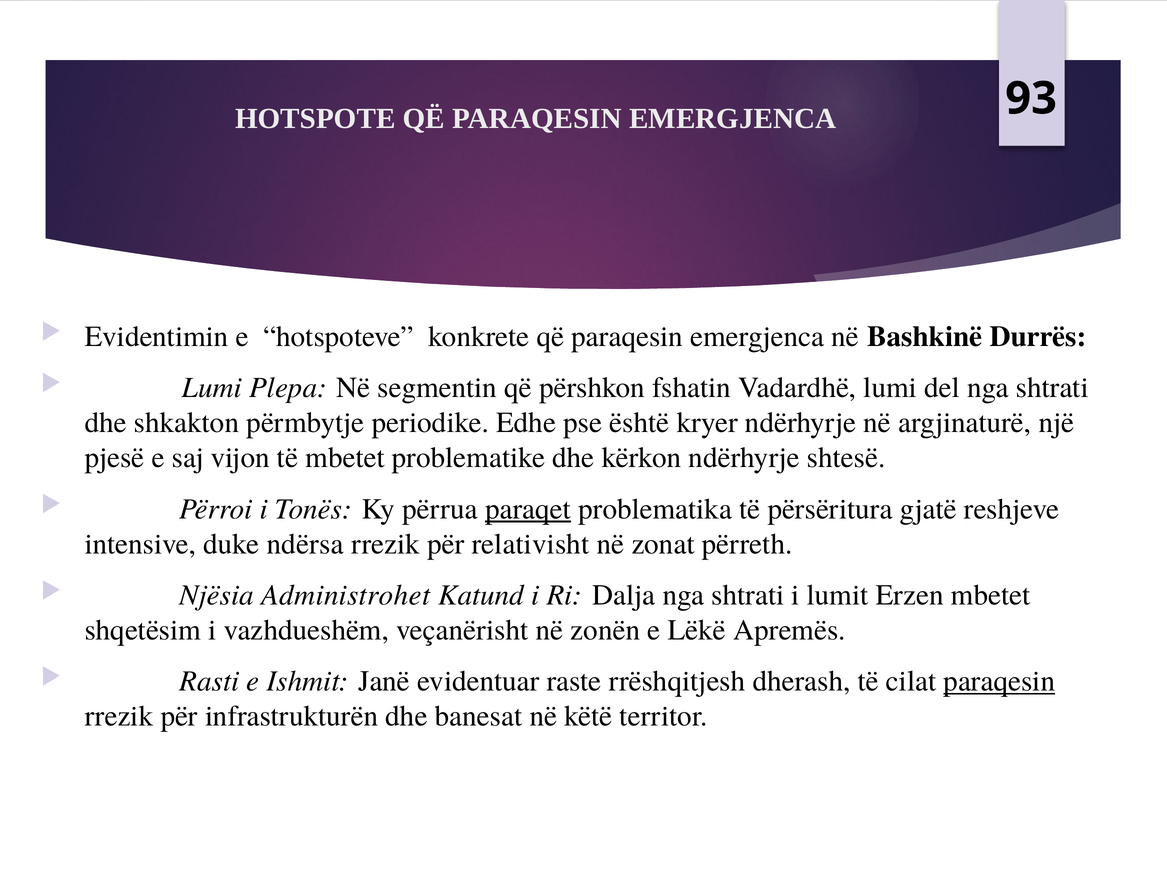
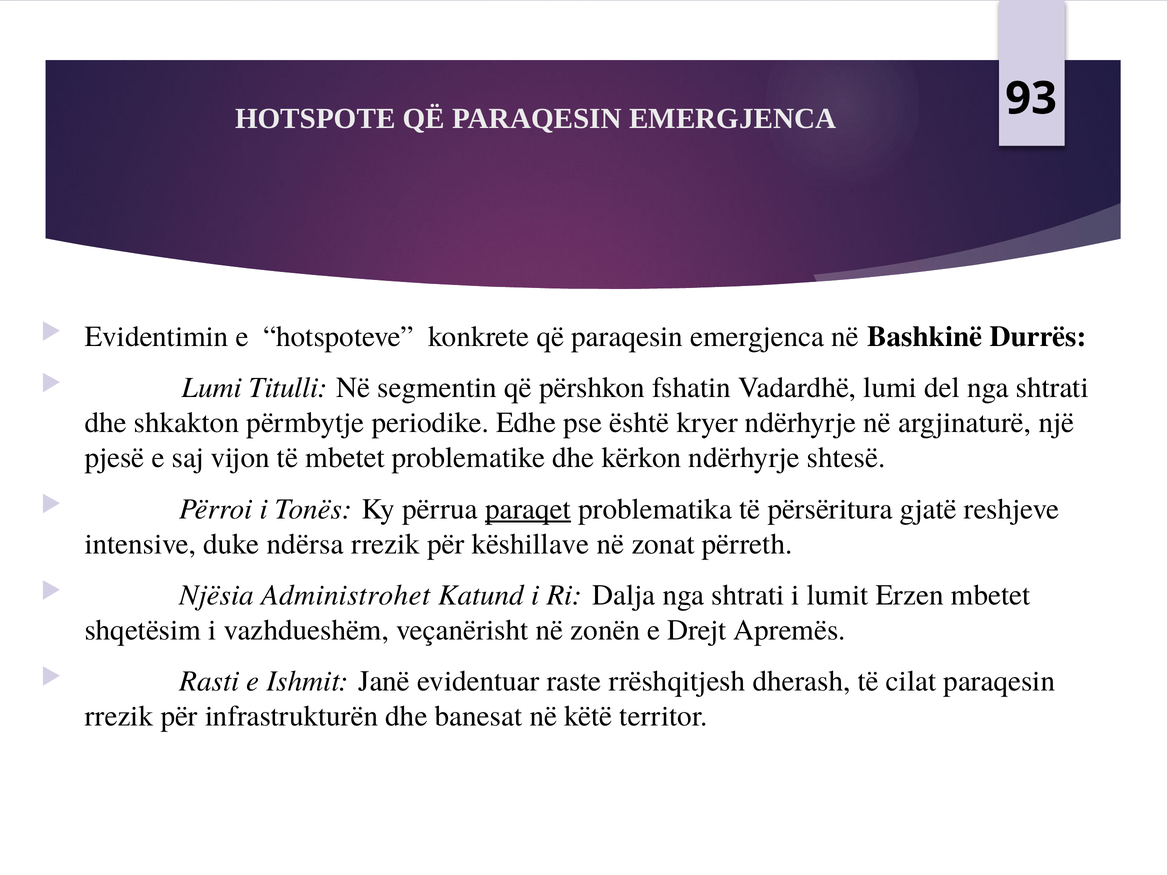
Plepa: Plepa -> Titulli
relativisht: relativisht -> këshillave
Lëkë: Lëkë -> Drejt
paraqesin at (999, 682) underline: present -> none
